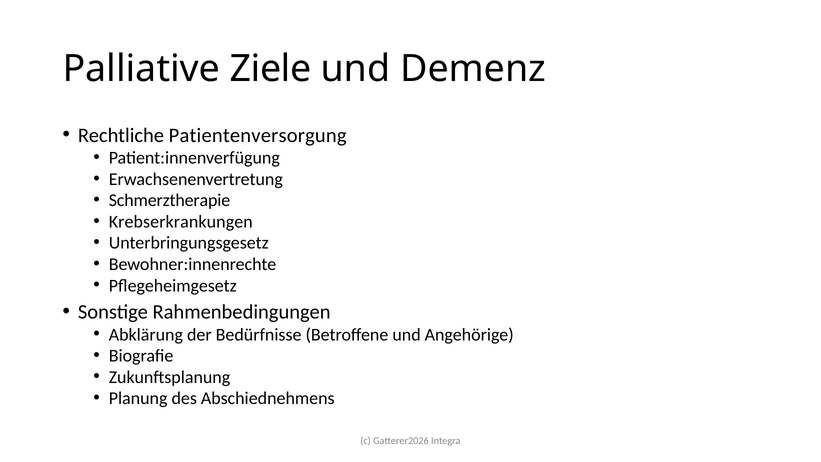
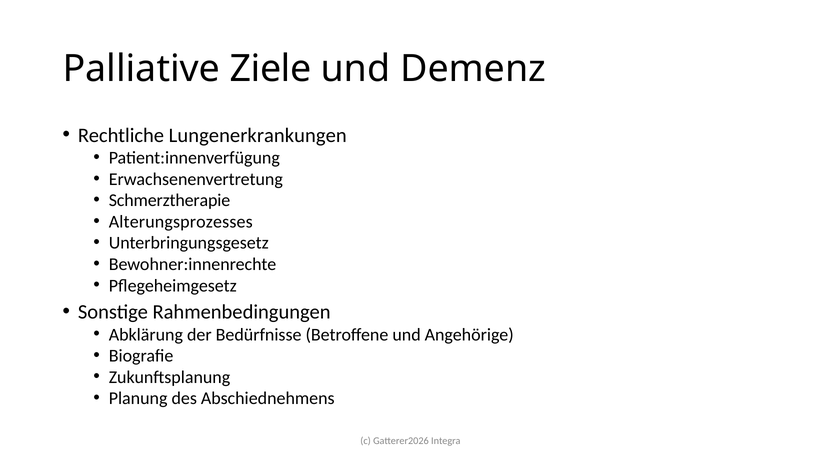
Patientenversorgung: Patientenversorgung -> Lungenerkrankungen
Krebserkrankungen: Krebserkrankungen -> Alterungsprozesses
